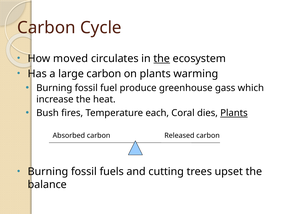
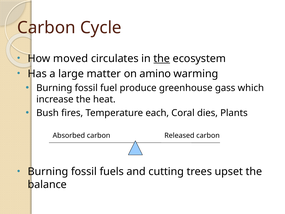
large carbon: carbon -> matter
on plants: plants -> amino
Plants at (234, 113) underline: present -> none
